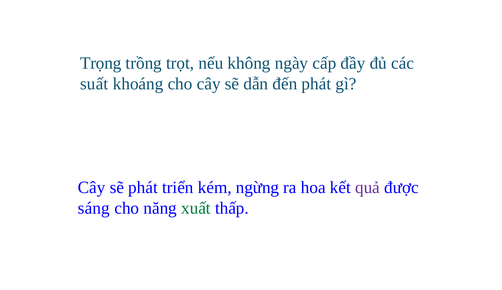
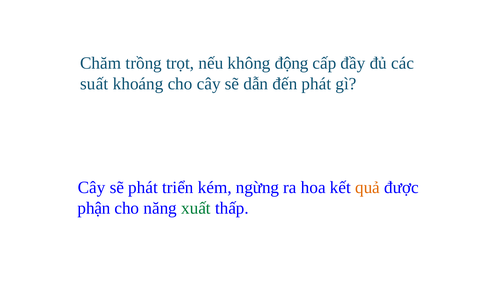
Trọng: Trọng -> Chăm
ngày: ngày -> động
quả colour: purple -> orange
sáng: sáng -> phận
